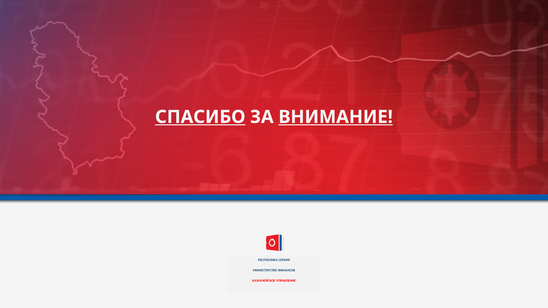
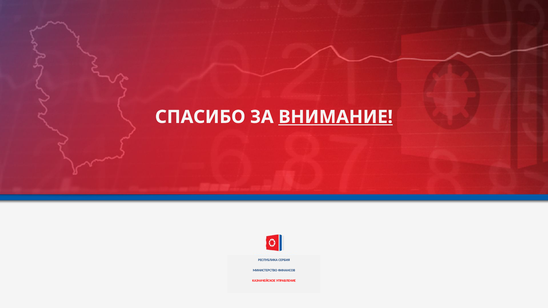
СПАСИБО underline: present -> none
